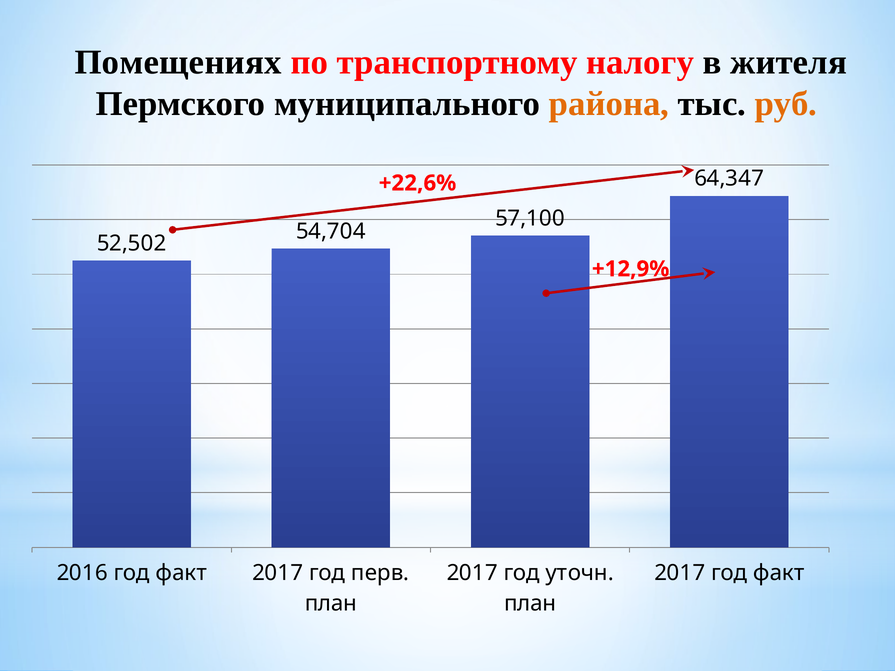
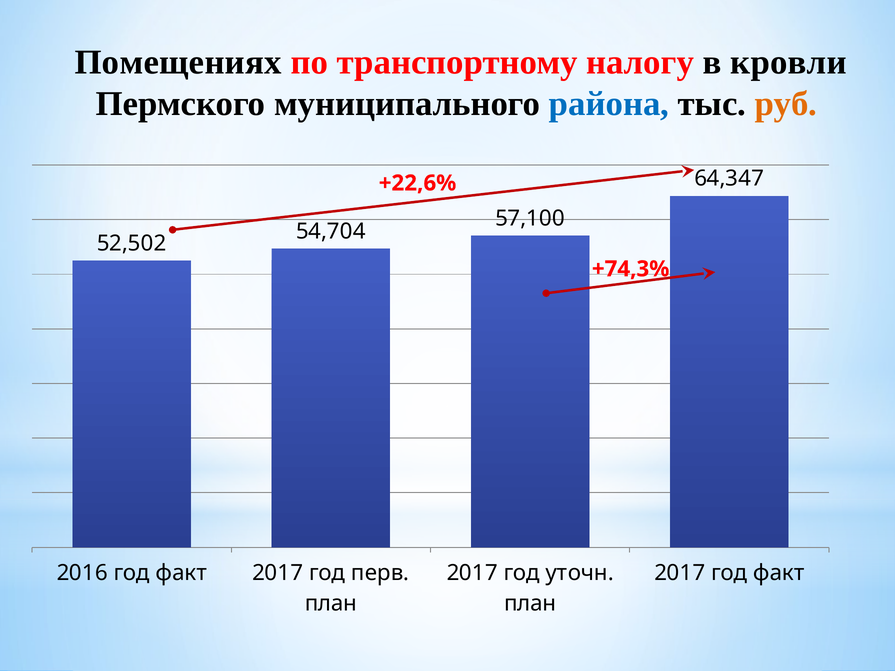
жителя: жителя -> кровли
района colour: orange -> blue
+12,9%: +12,9% -> +74,3%
